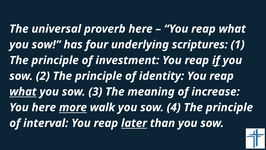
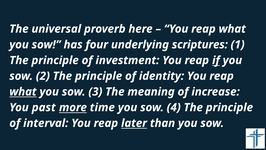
You here: here -> past
walk: walk -> time
